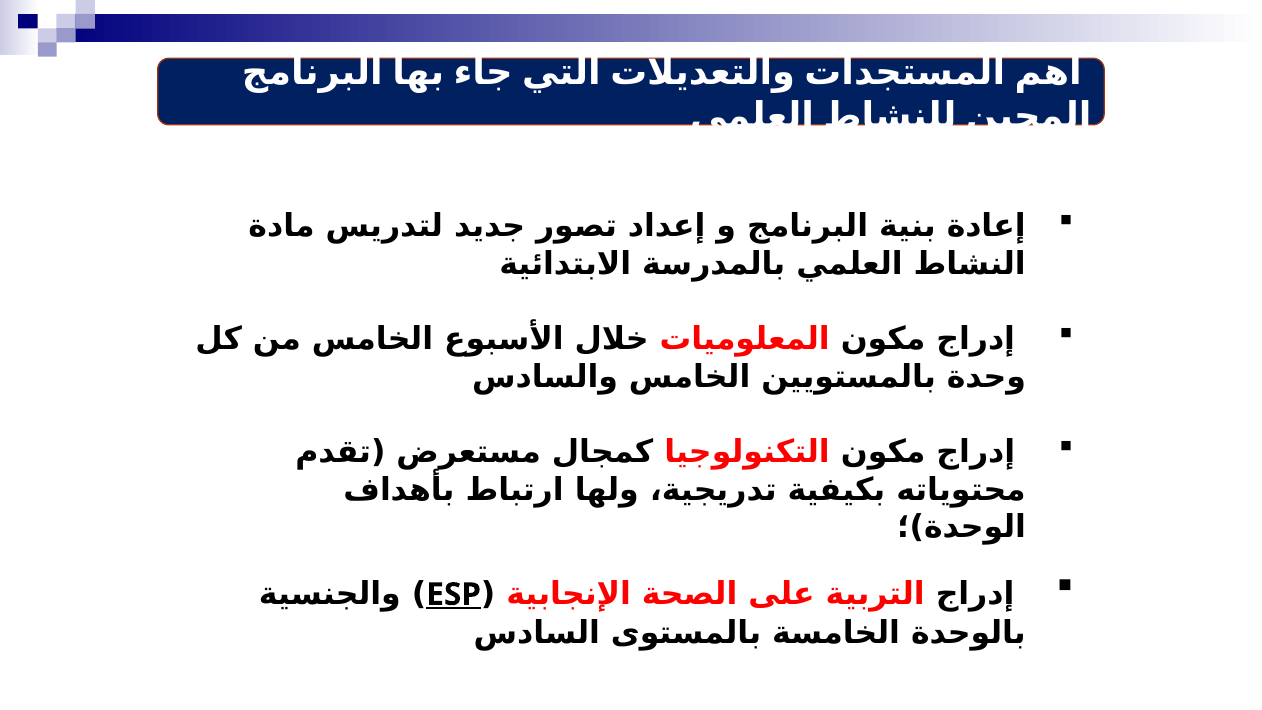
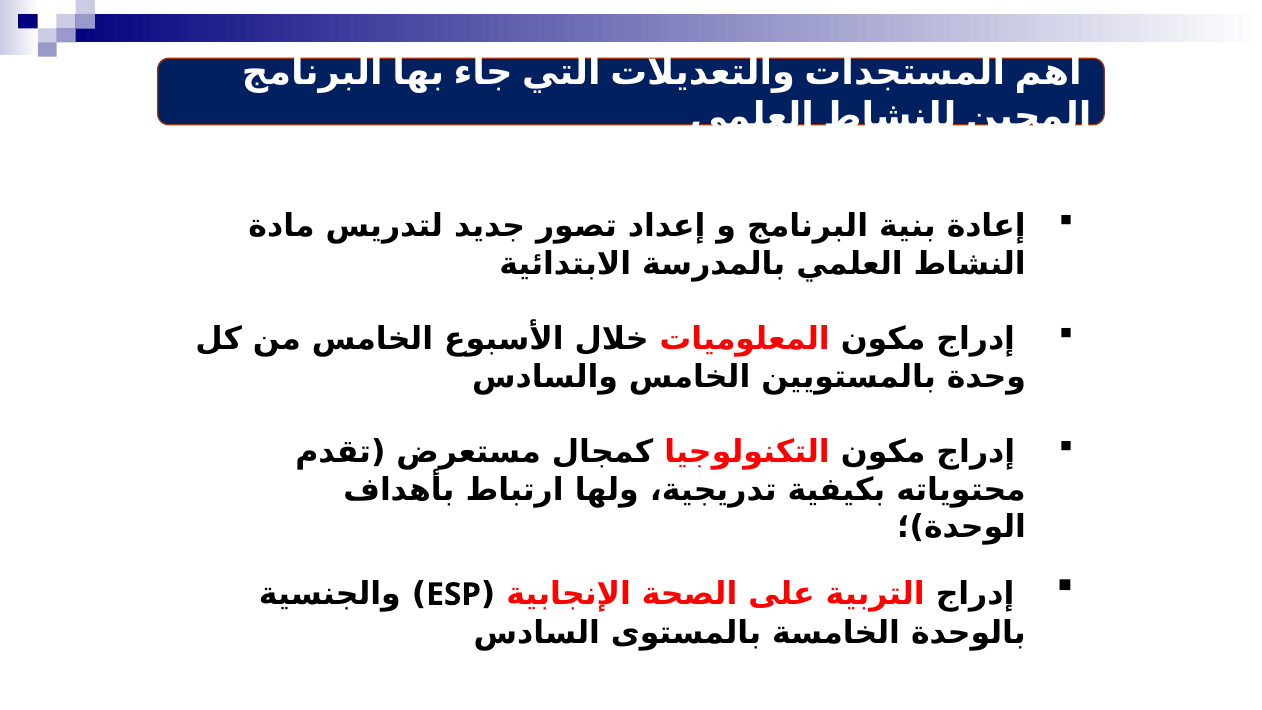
ESP underline: present -> none
